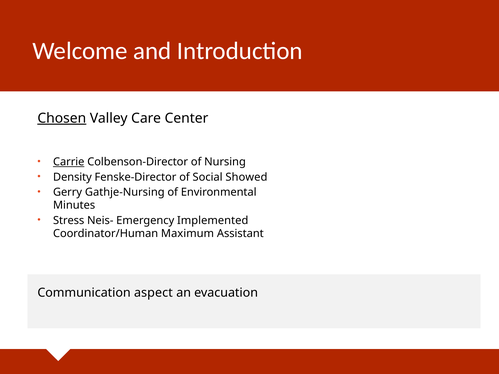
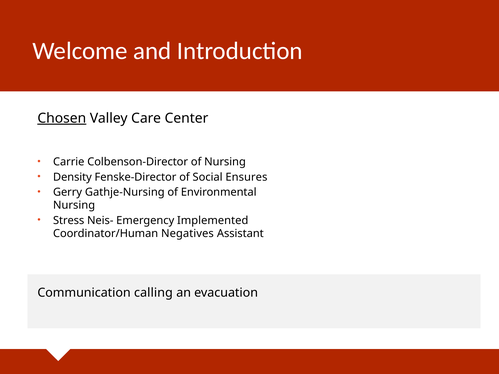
Carrie underline: present -> none
Showed: Showed -> Ensures
Minutes at (74, 205): Minutes -> Nursing
Maximum: Maximum -> Negatives
aspect: aspect -> calling
